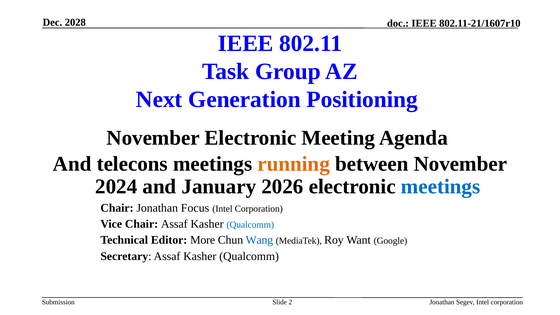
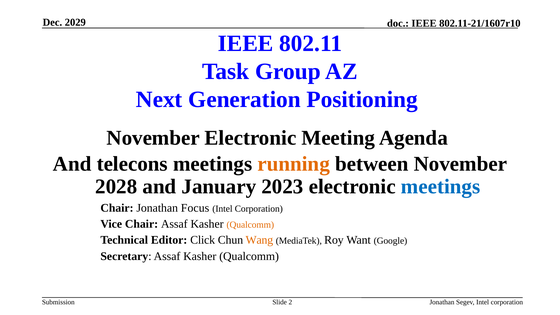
2028: 2028 -> 2029
2024: 2024 -> 2028
2026: 2026 -> 2023
Qualcomm at (250, 225) colour: blue -> orange
More: More -> Click
Wang colour: blue -> orange
